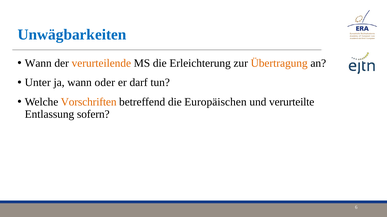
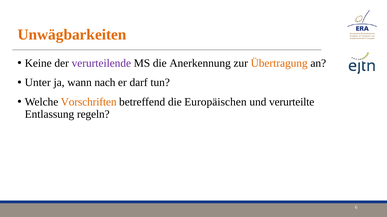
Unwägbarkeiten colour: blue -> orange
Wann at (38, 63): Wann -> Keine
verurteilende colour: orange -> purple
Erleichterung: Erleichterung -> Anerkennung
oder: oder -> nach
sofern: sofern -> regeln
